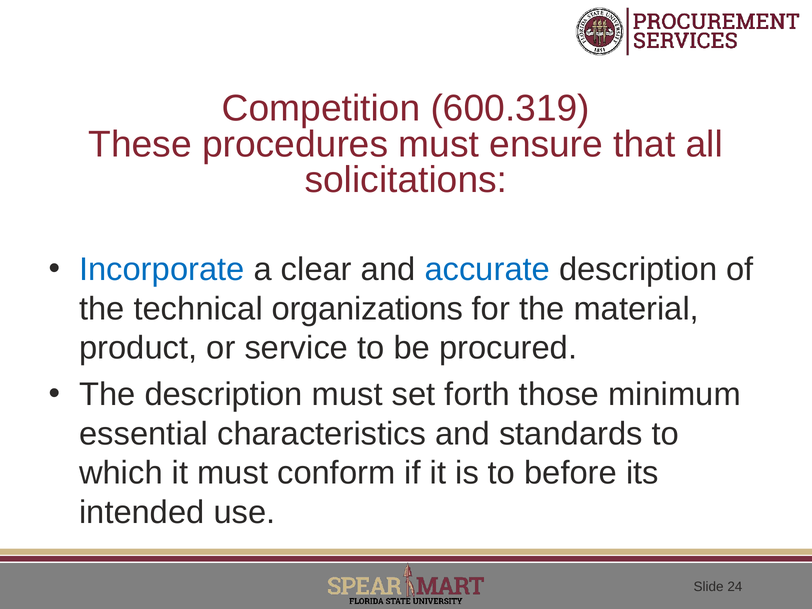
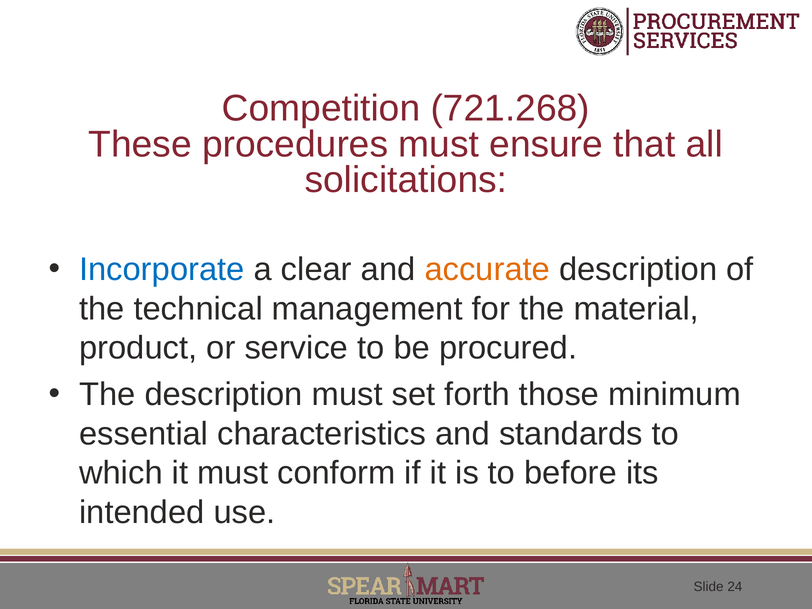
600.319: 600.319 -> 721.268
accurate colour: blue -> orange
organizations: organizations -> management
